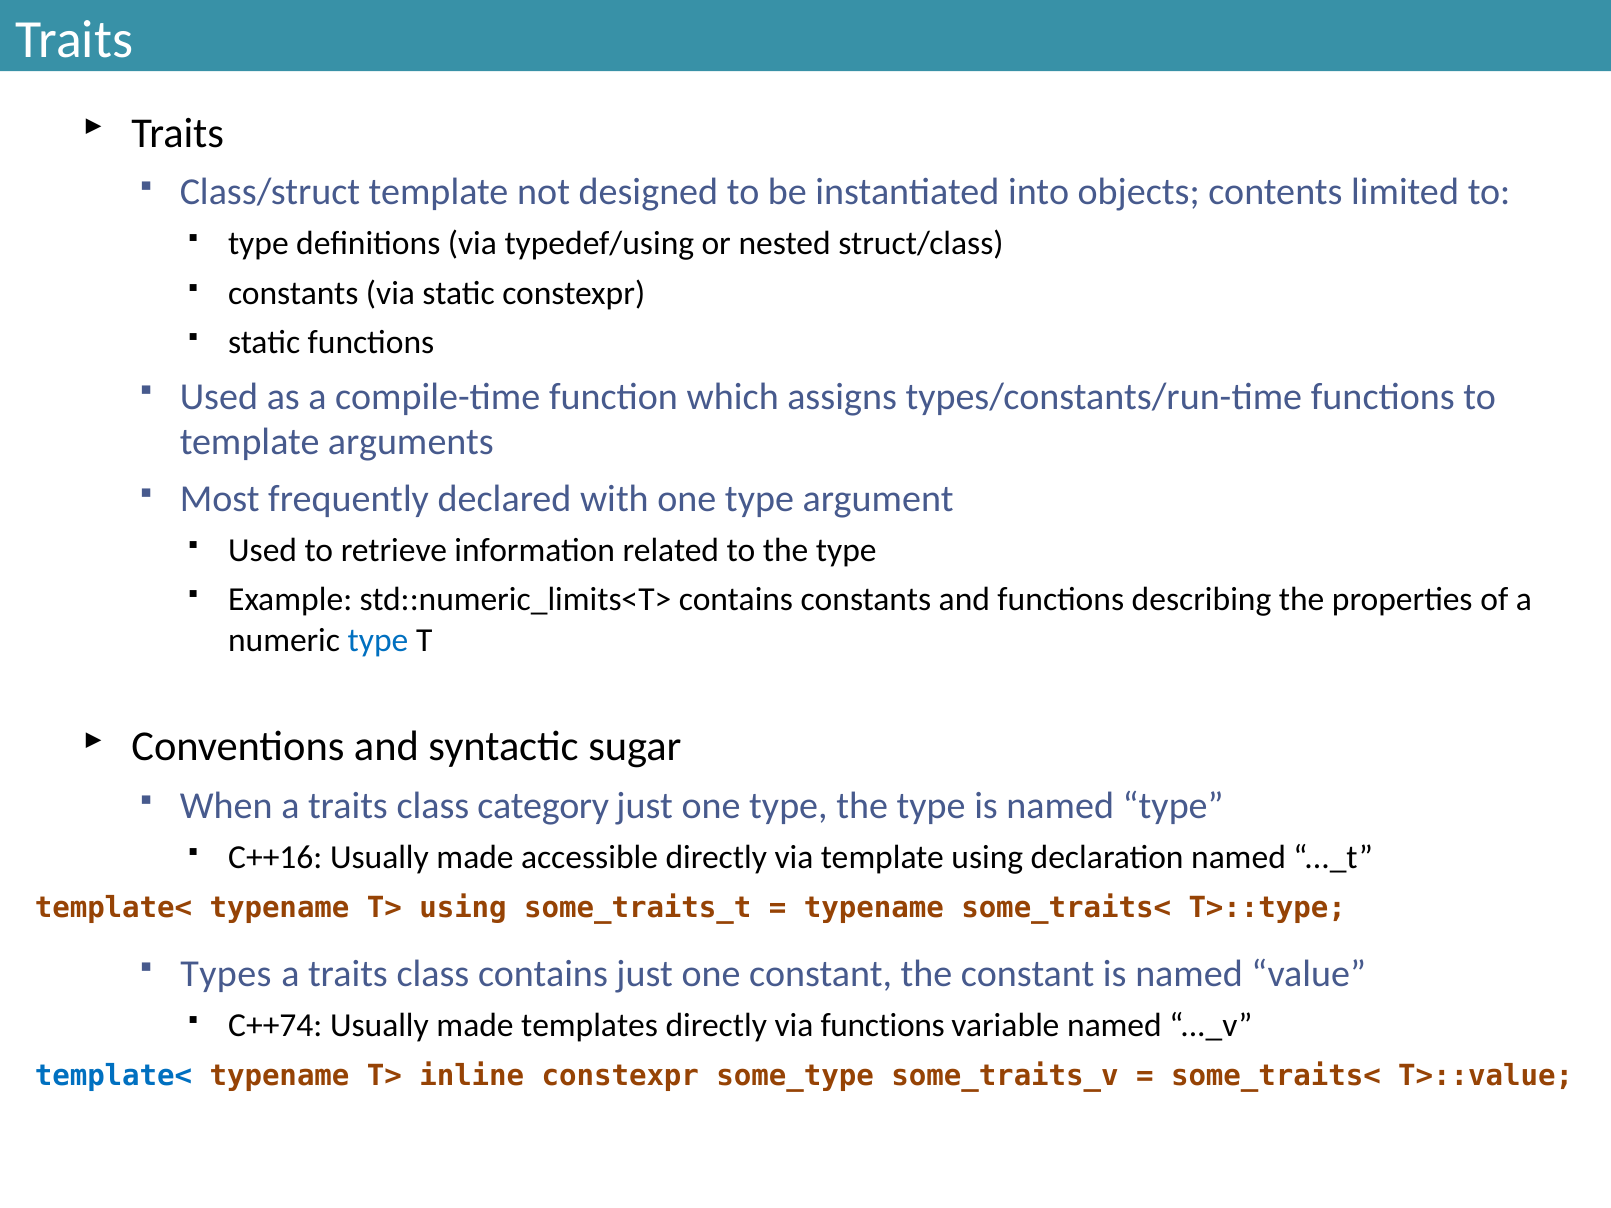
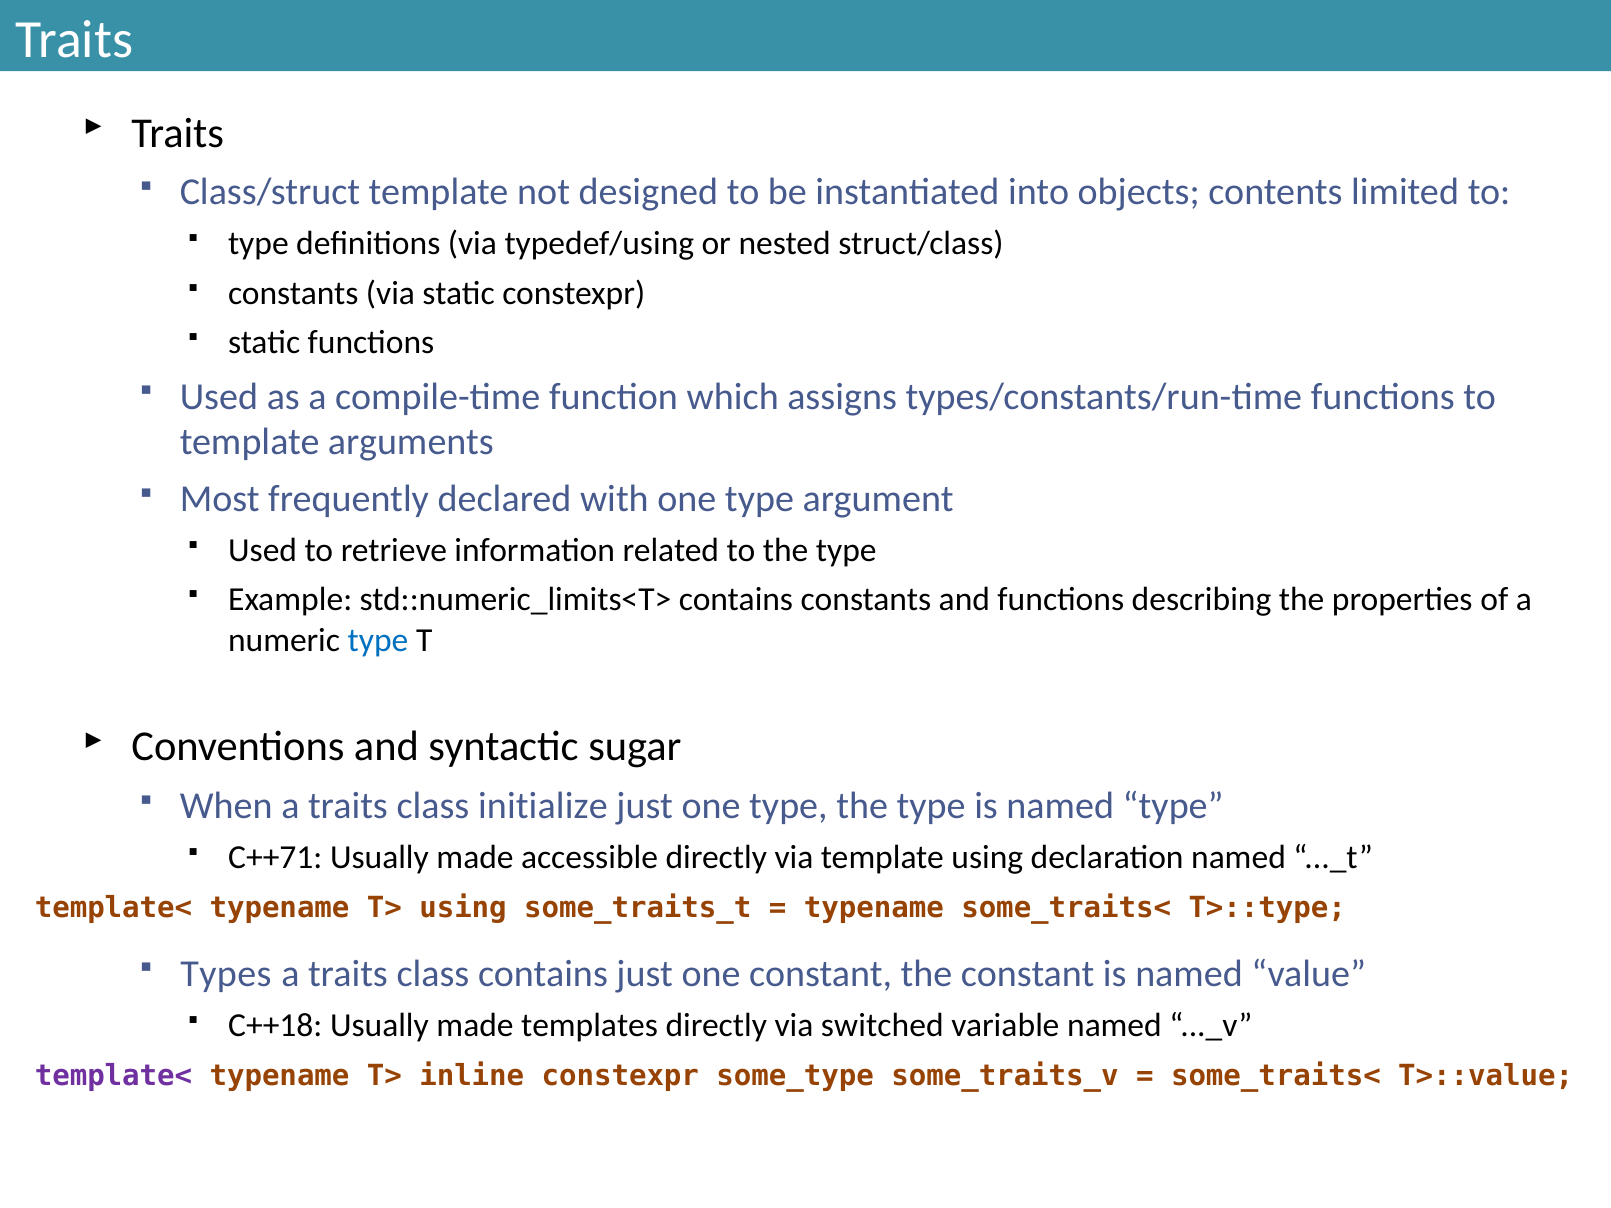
category: category -> initialize
C++16: C++16 -> C++71
C++74: C++74 -> C++18
via functions: functions -> switched
template< at (114, 1076) colour: blue -> purple
